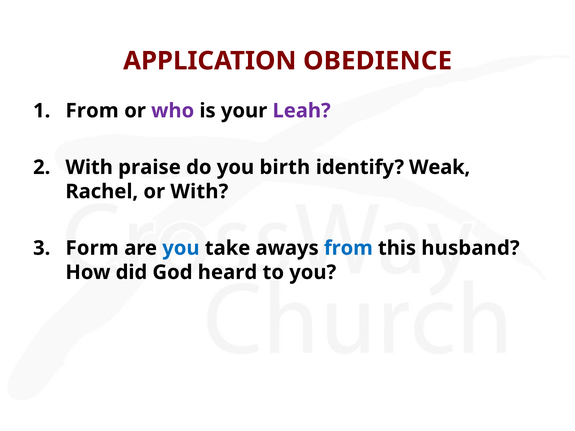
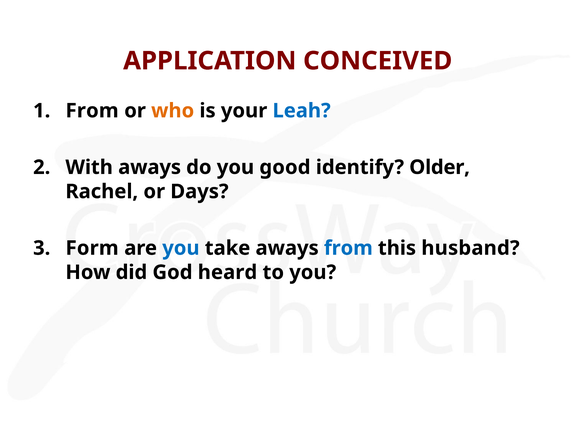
OBEDIENCE: OBEDIENCE -> CONCEIVED
who colour: purple -> orange
Leah colour: purple -> blue
With praise: praise -> aways
birth: birth -> good
Weak: Weak -> Older
or With: With -> Days
